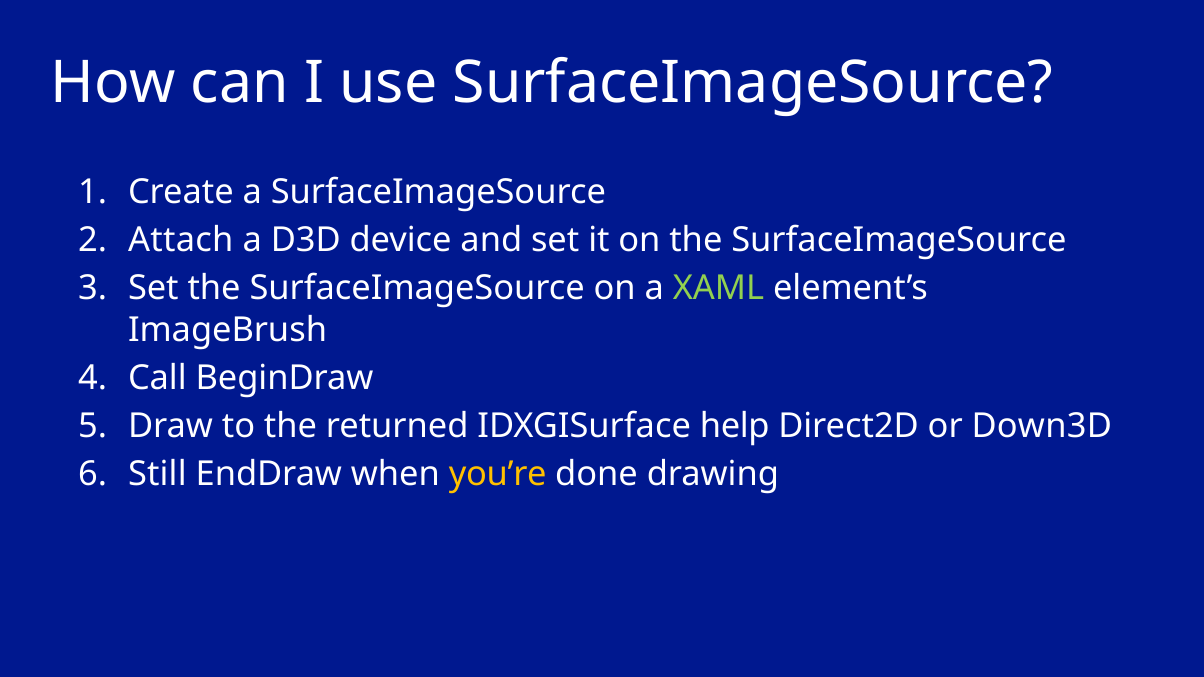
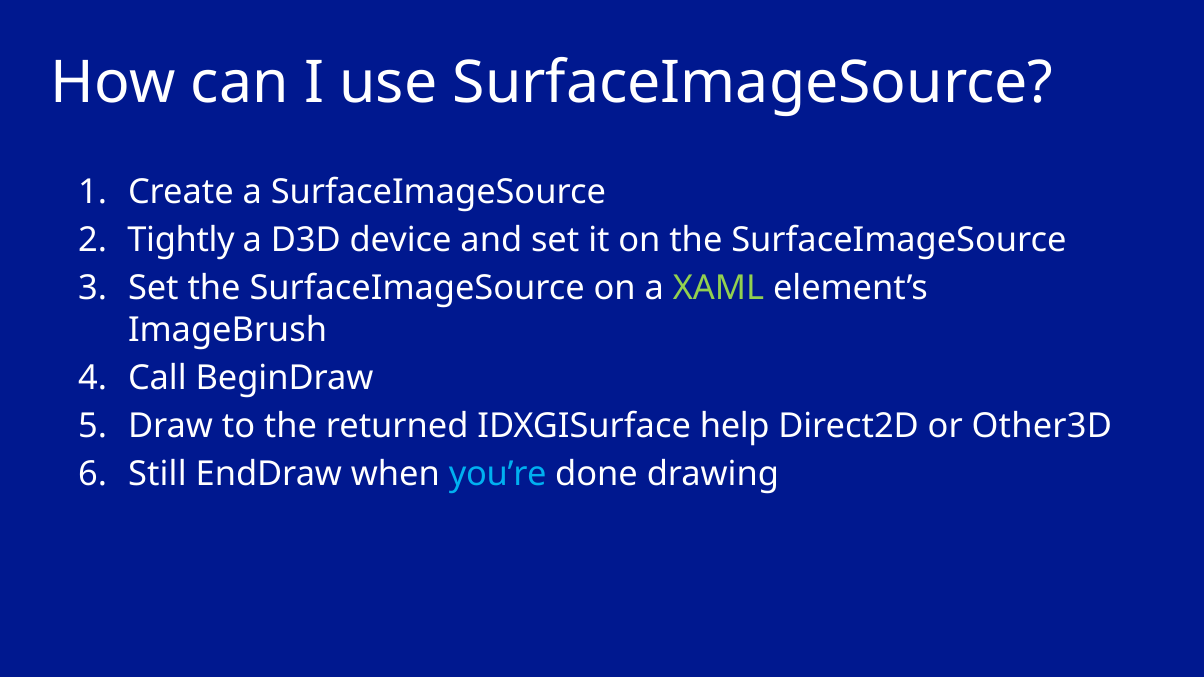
Attach: Attach -> Tightly
Down3D: Down3D -> Other3D
you’re colour: yellow -> light blue
